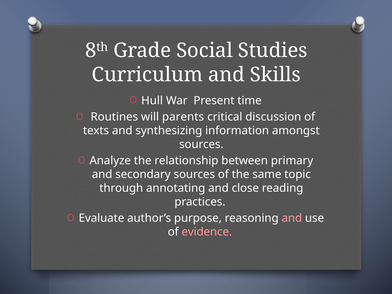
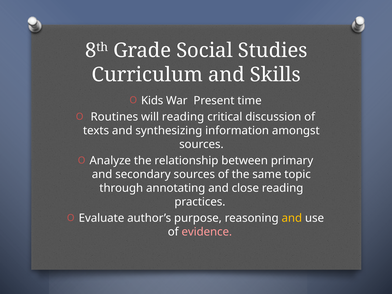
Hull: Hull -> Kids
will parents: parents -> reading
and at (292, 218) colour: pink -> yellow
